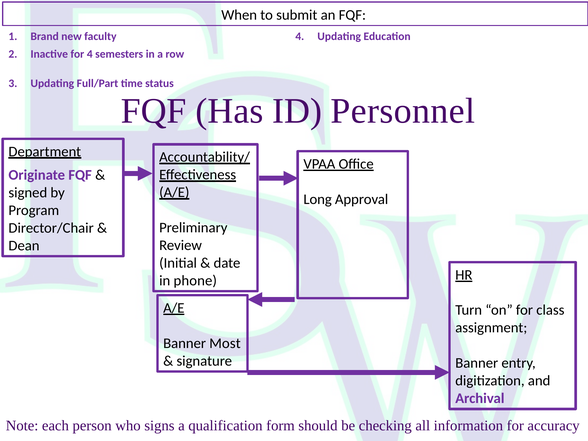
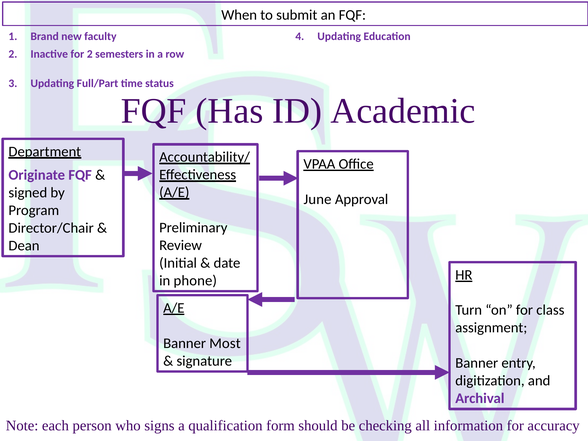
for 4: 4 -> 2
Personnel: Personnel -> Academic
Long: Long -> June
